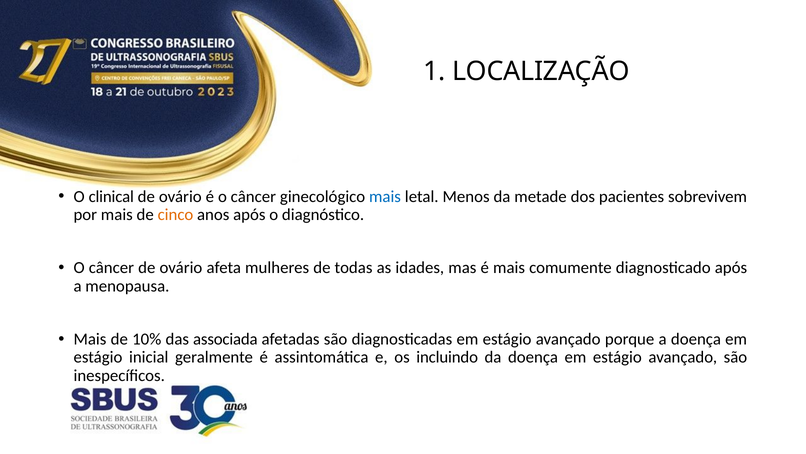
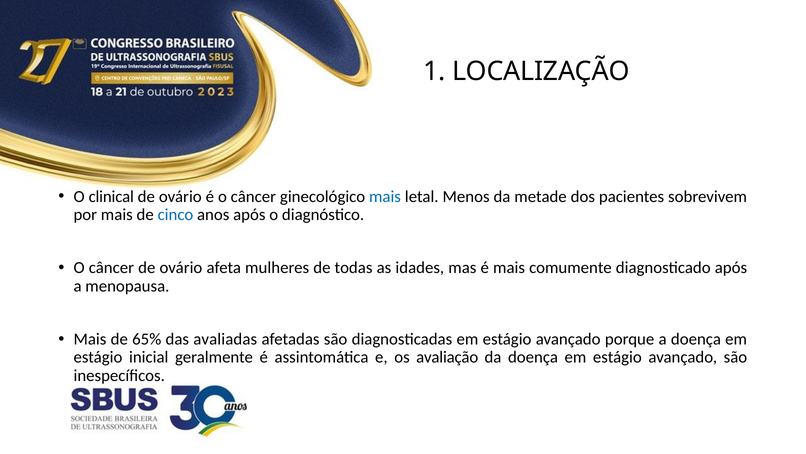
cinco colour: orange -> blue
10%: 10% -> 65%
associada: associada -> avaliadas
incluindo: incluindo -> avaliação
